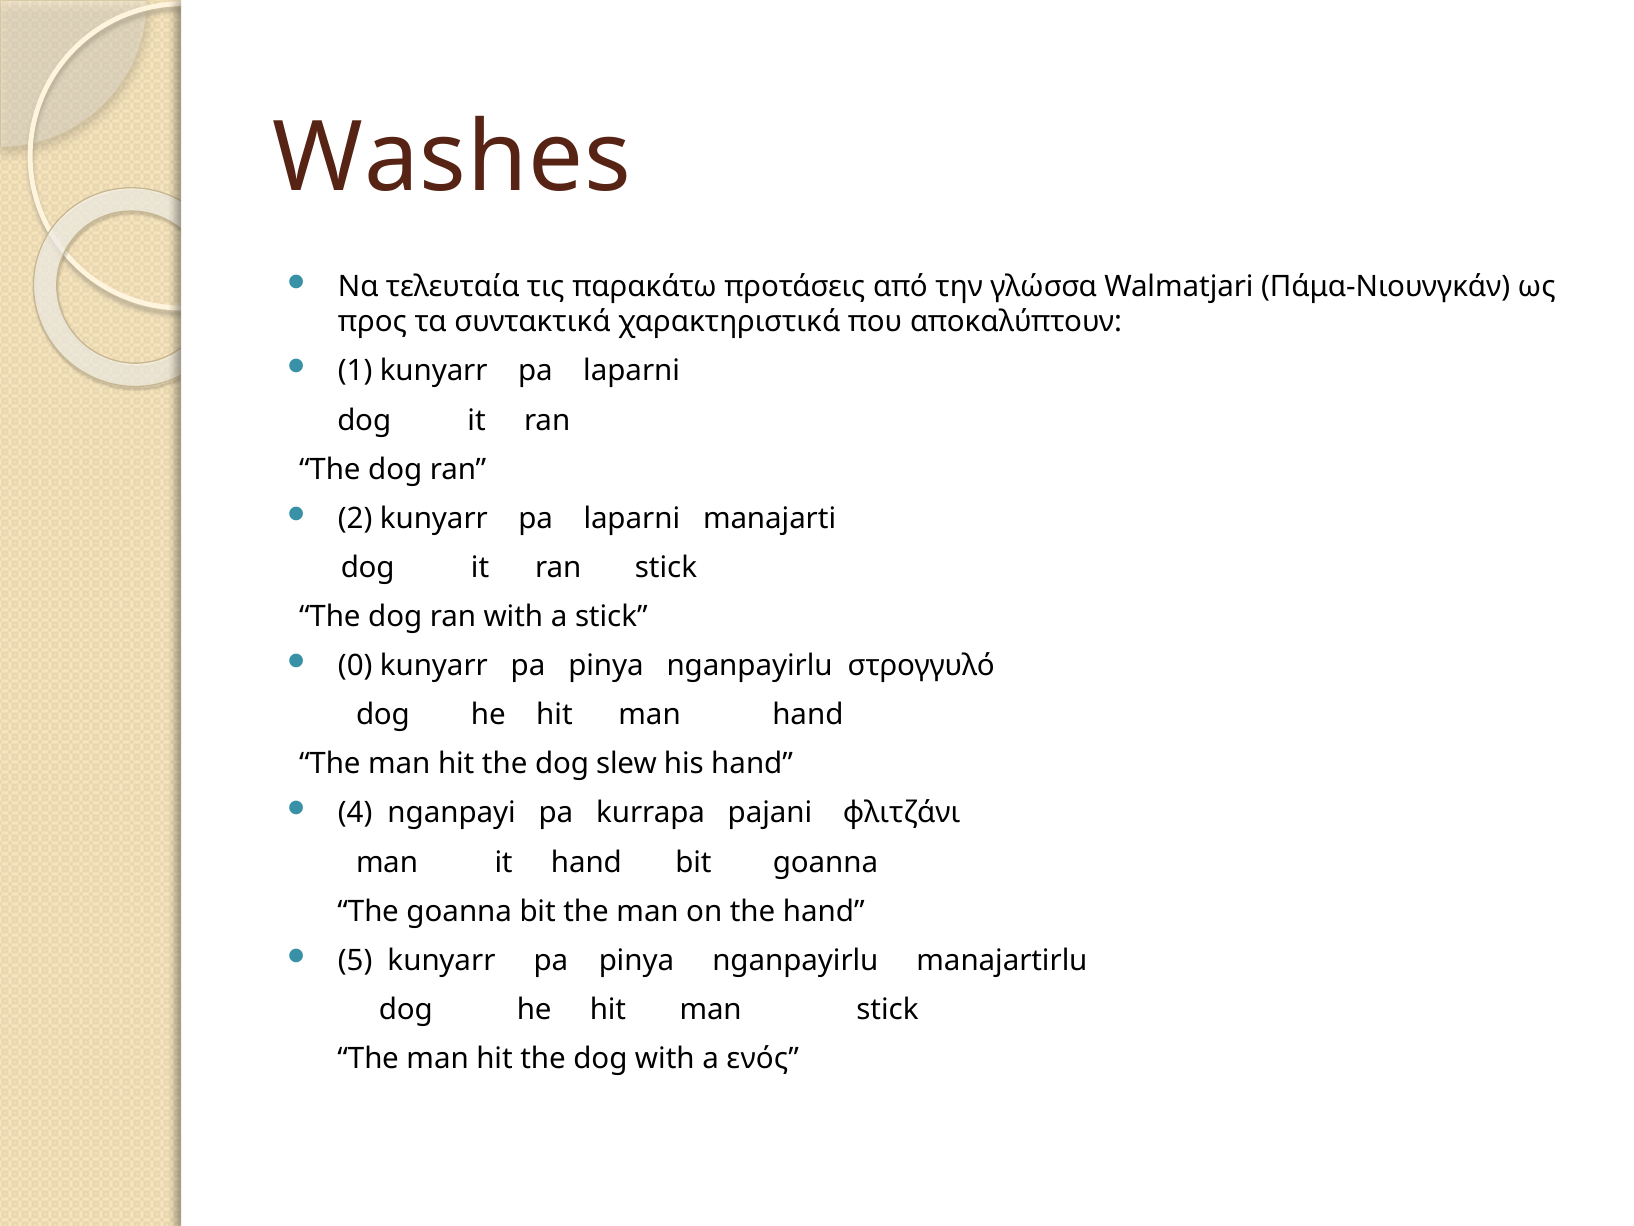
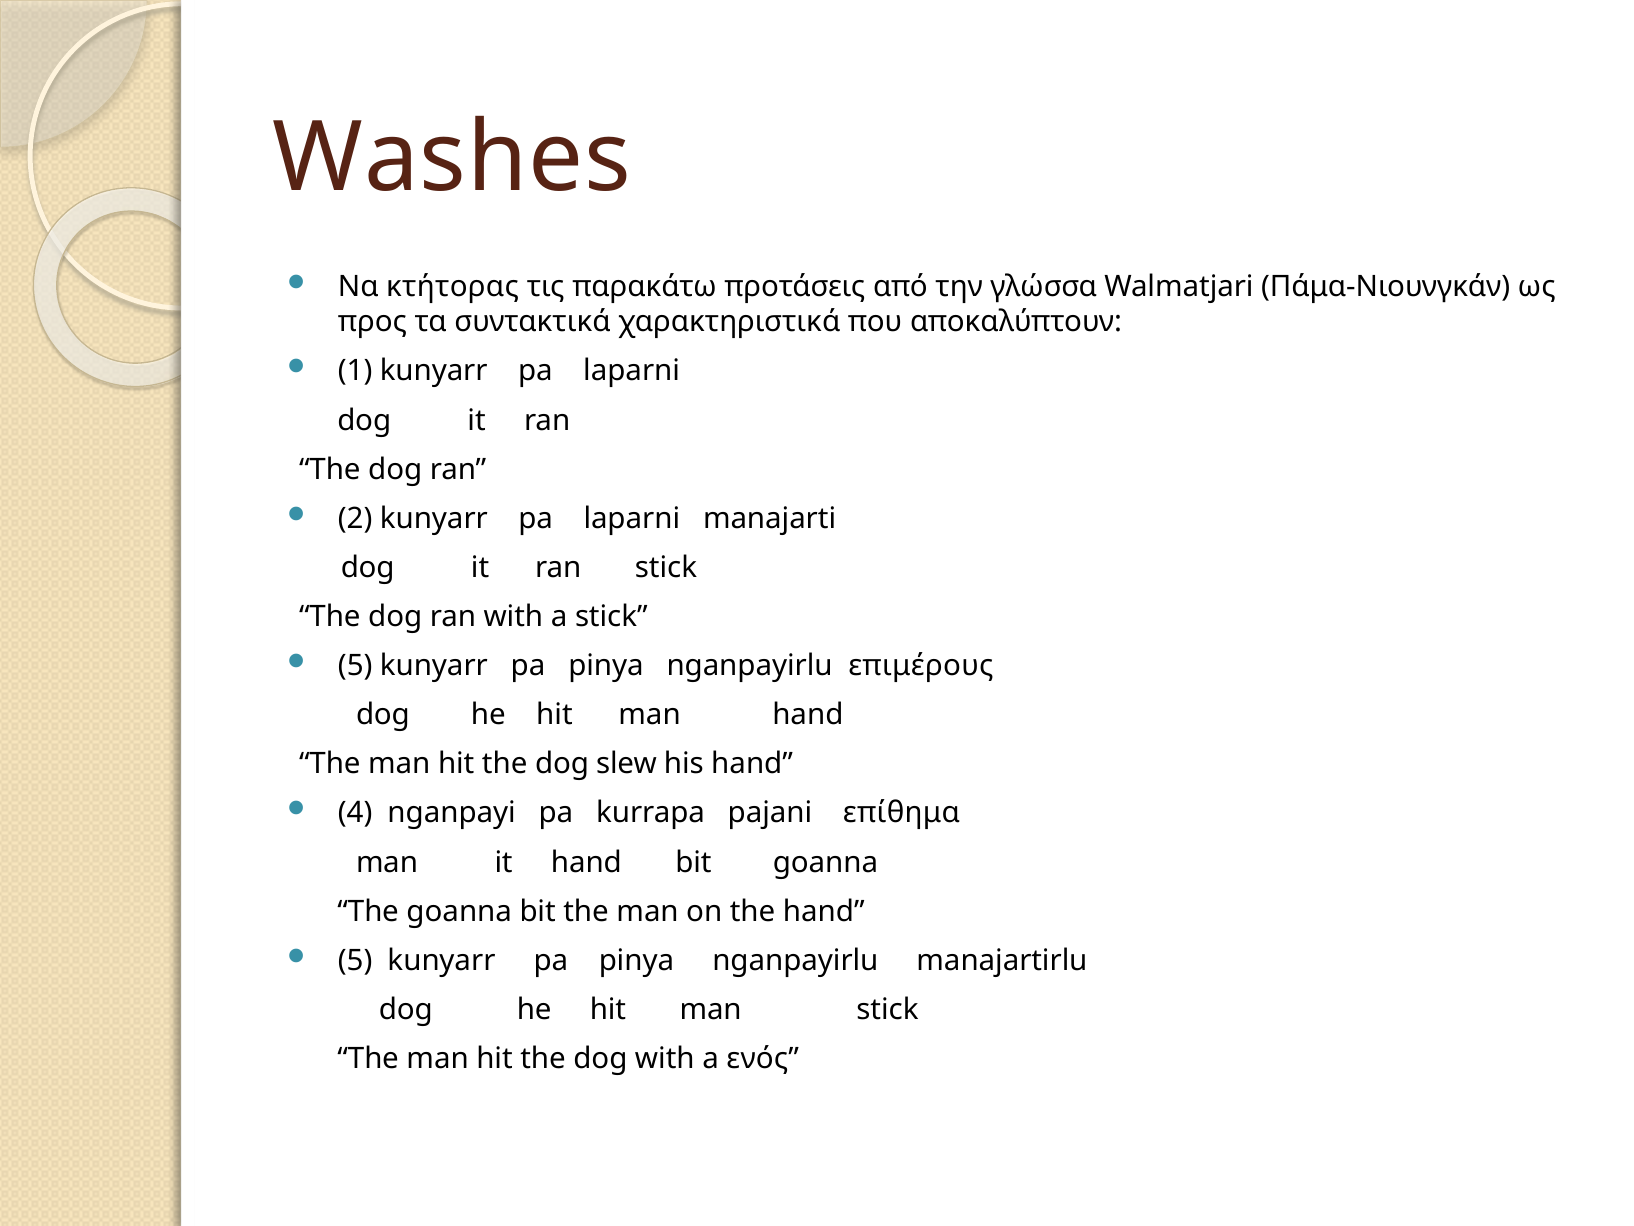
τελευταία: τελευταία -> κτήτορας
0 at (355, 666): 0 -> 5
στρογγυλό: στρογγυλό -> επιμέρους
φλιτζάνι: φλιτζάνι -> επίθημα
